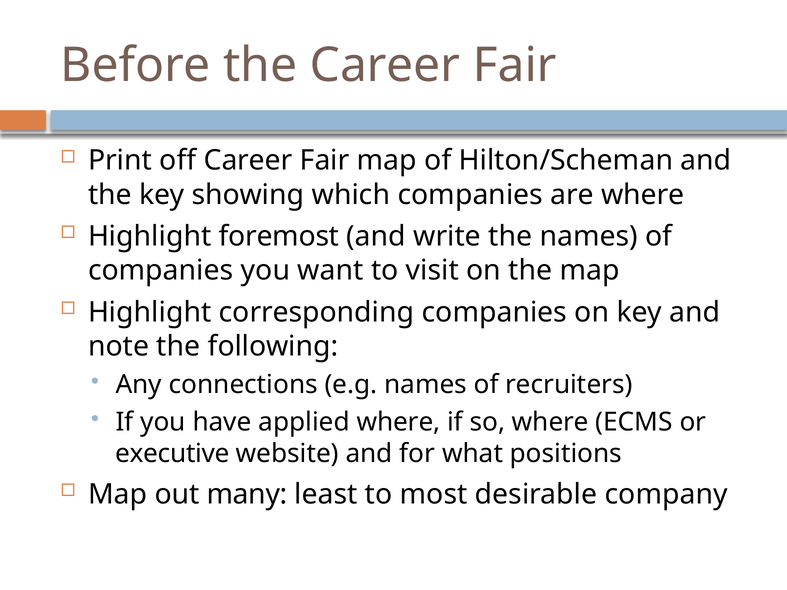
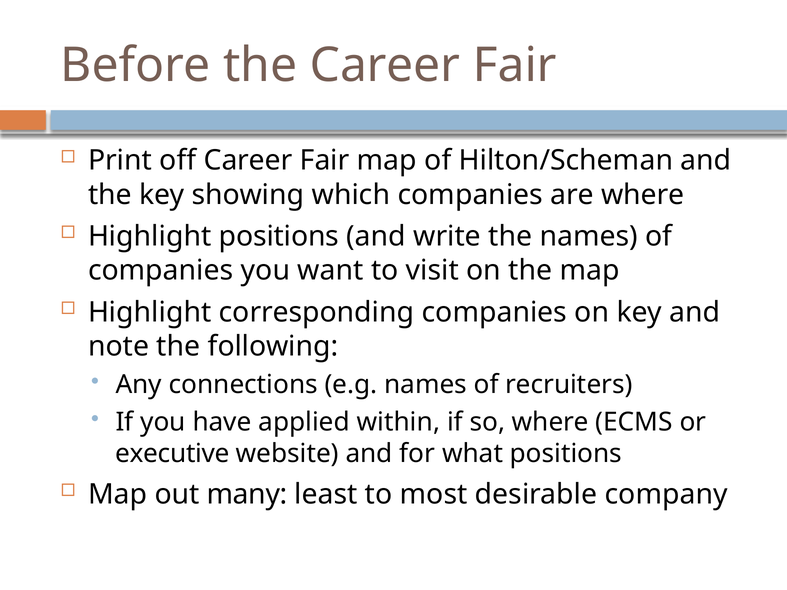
Highlight foremost: foremost -> positions
applied where: where -> within
